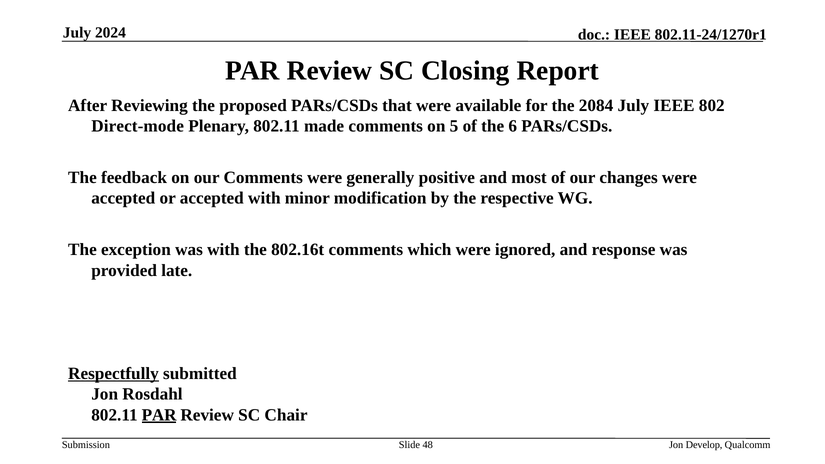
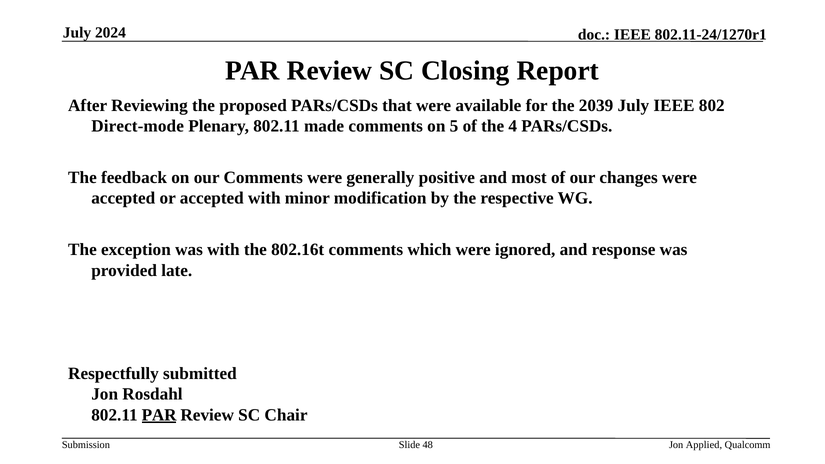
2084: 2084 -> 2039
6: 6 -> 4
Respectfully underline: present -> none
Develop: Develop -> Applied
